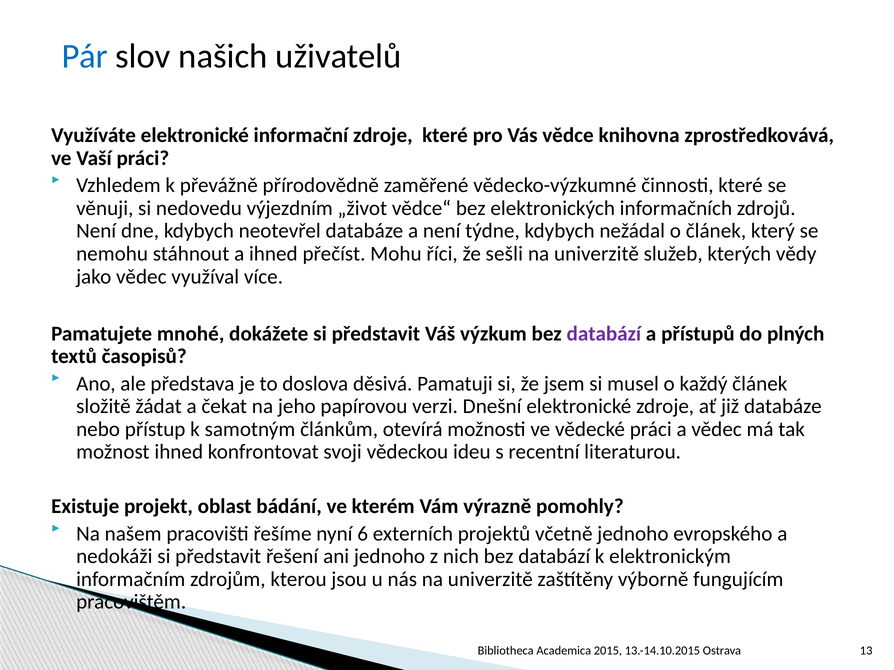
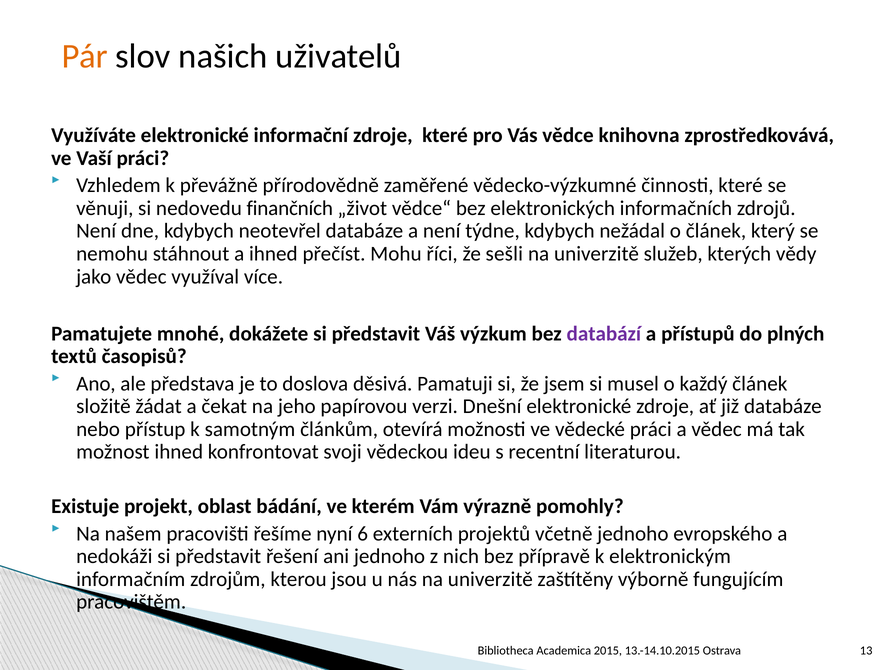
Pár colour: blue -> orange
výjezdním: výjezdním -> finančních
nich bez databází: databází -> přípravě
